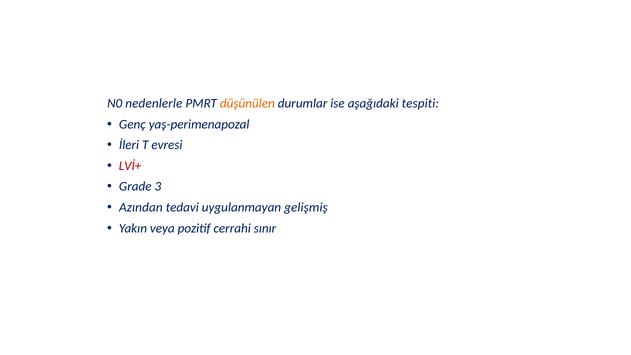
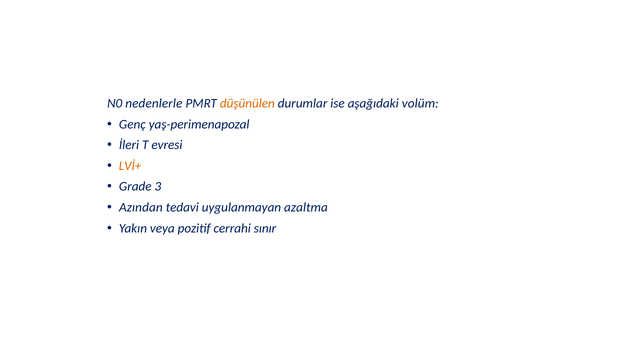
tespiti: tespiti -> volüm
LVİ+ colour: red -> orange
gelişmiş: gelişmiş -> azaltma
